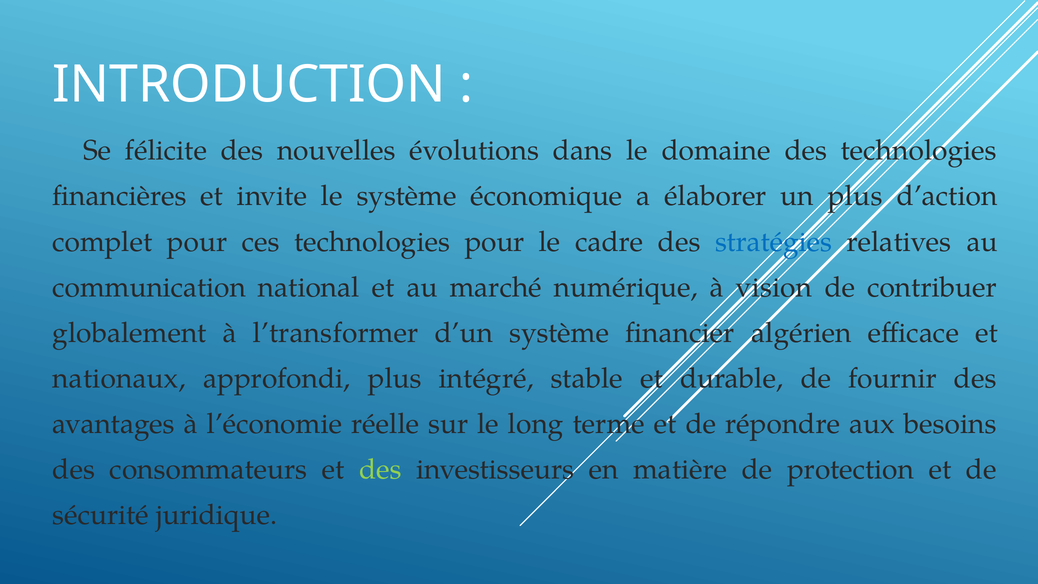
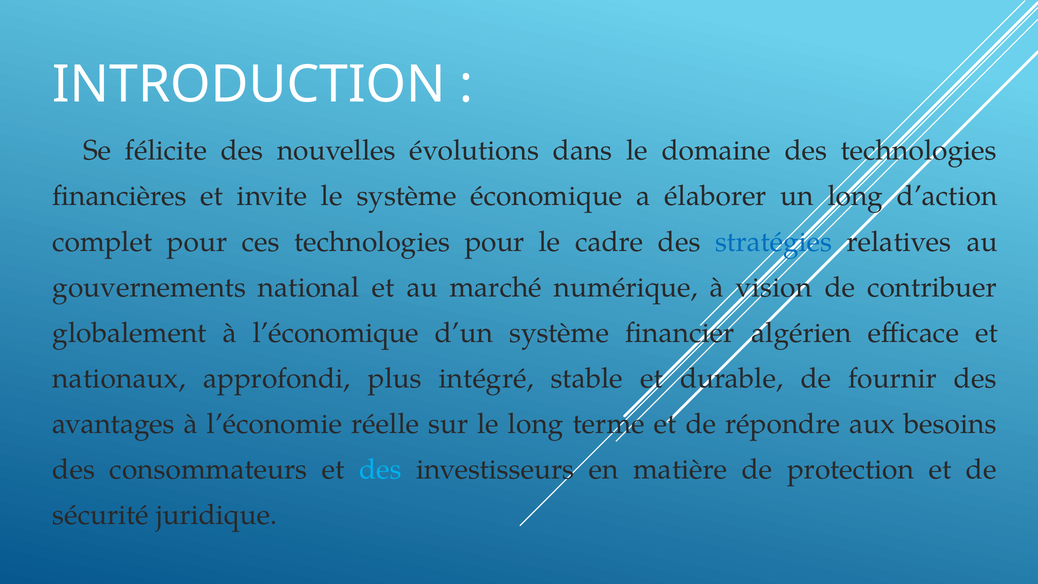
un plus: plus -> long
communication: communication -> gouvernements
l’transformer: l’transformer -> l’économique
des at (380, 469) colour: light green -> light blue
